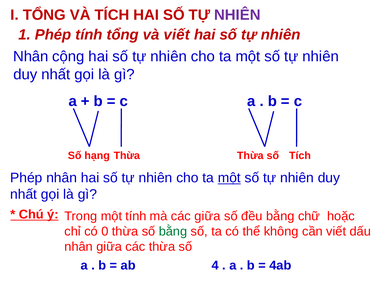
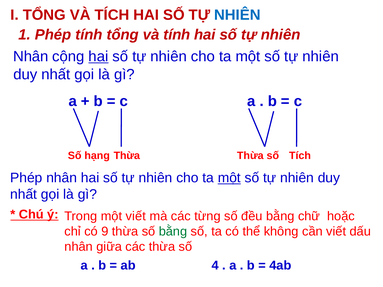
NHIÊN at (237, 15) colour: purple -> blue
và viết: viết -> tính
hai at (98, 57) underline: none -> present
một tính: tính -> viết
các giữa: giữa -> từng
0: 0 -> 9
